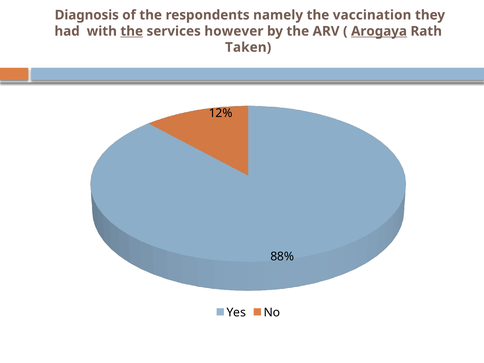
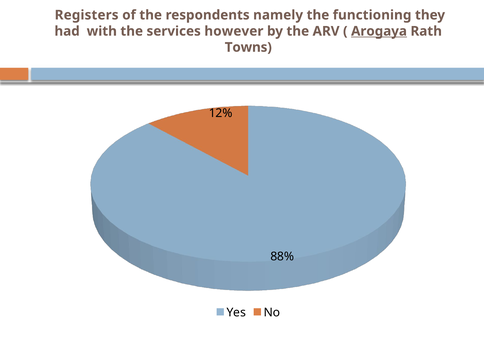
Diagnosis: Diagnosis -> Registers
vaccination: vaccination -> functioning
the at (132, 31) underline: present -> none
Taken: Taken -> Towns
